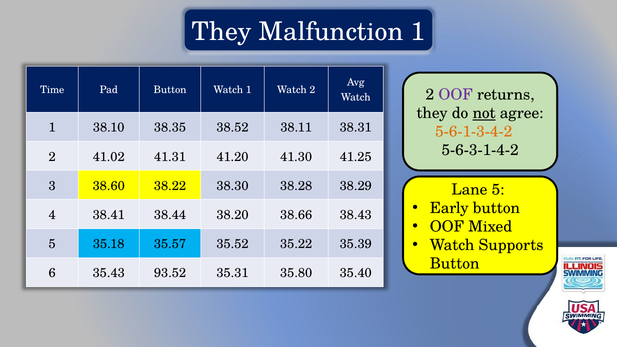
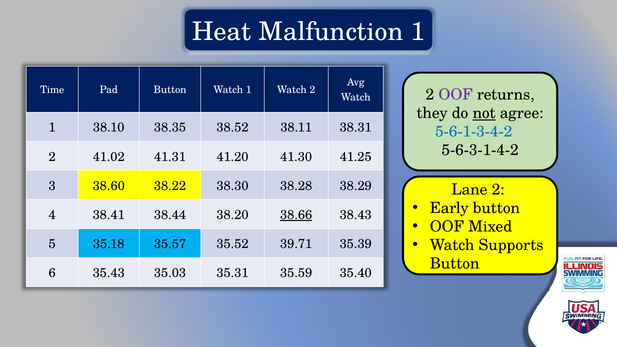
They at (222, 32): They -> Heat
5-6-1-3-4-2 colour: orange -> blue
Lane 5: 5 -> 2
38.66 underline: none -> present
35.22: 35.22 -> 39.71
93.52: 93.52 -> 35.03
35.80: 35.80 -> 35.59
